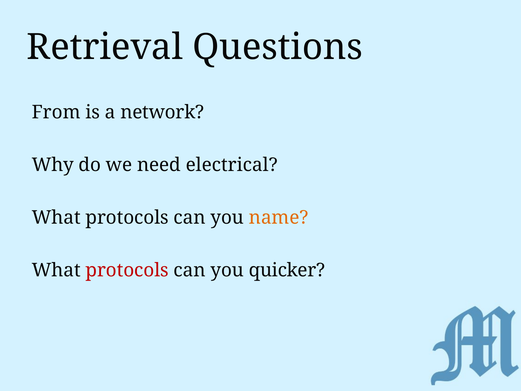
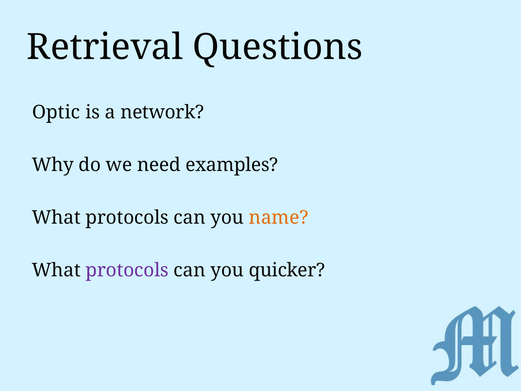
From: From -> Optic
electrical: electrical -> examples
protocols at (127, 270) colour: red -> purple
